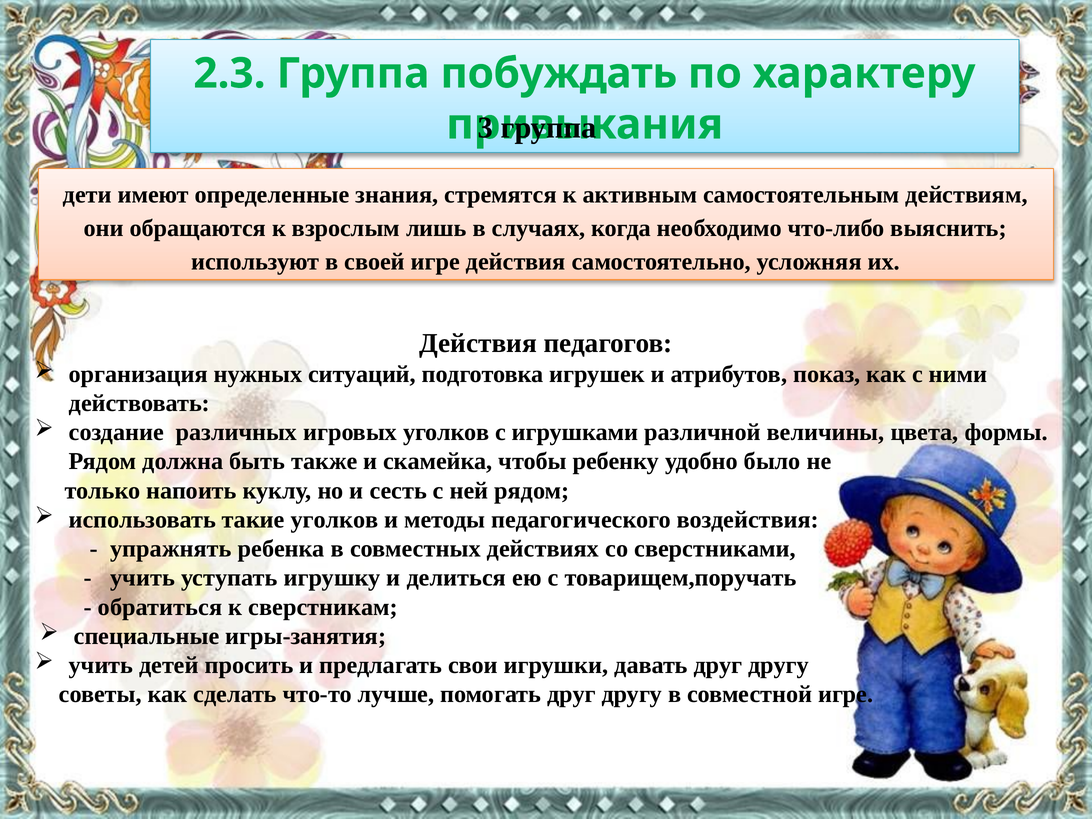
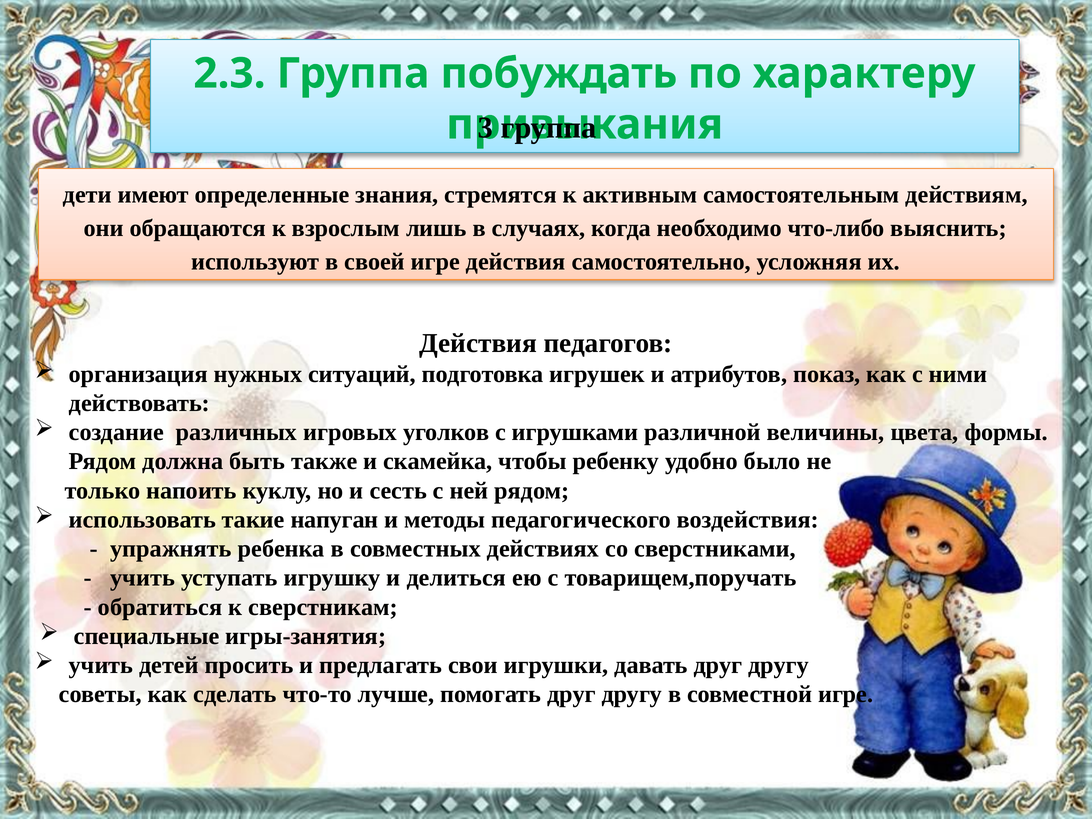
такие уголков: уголков -> напуган
